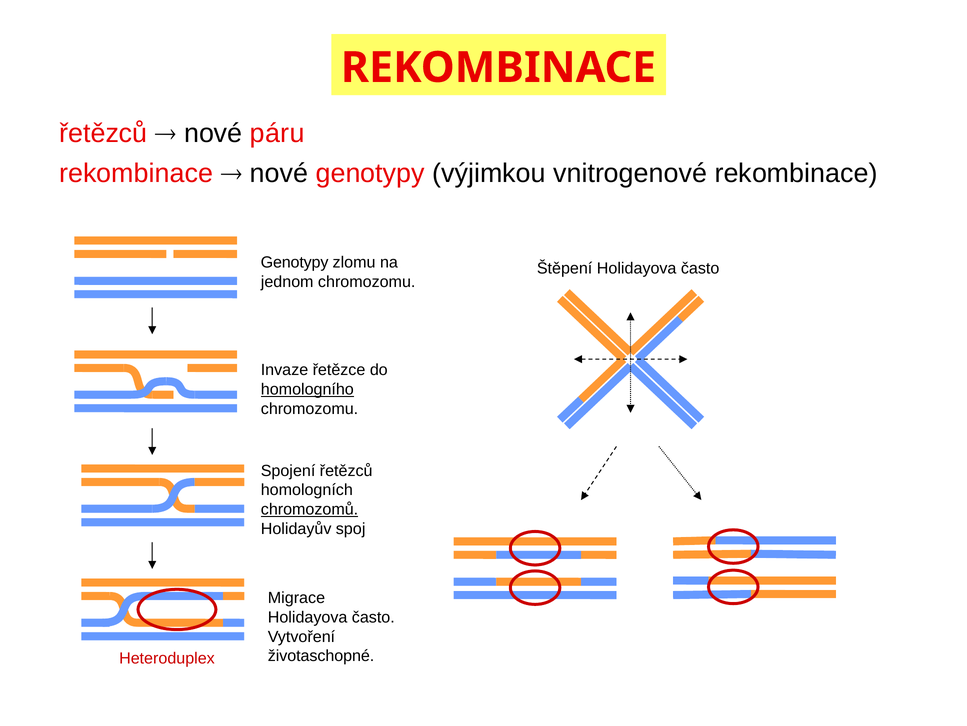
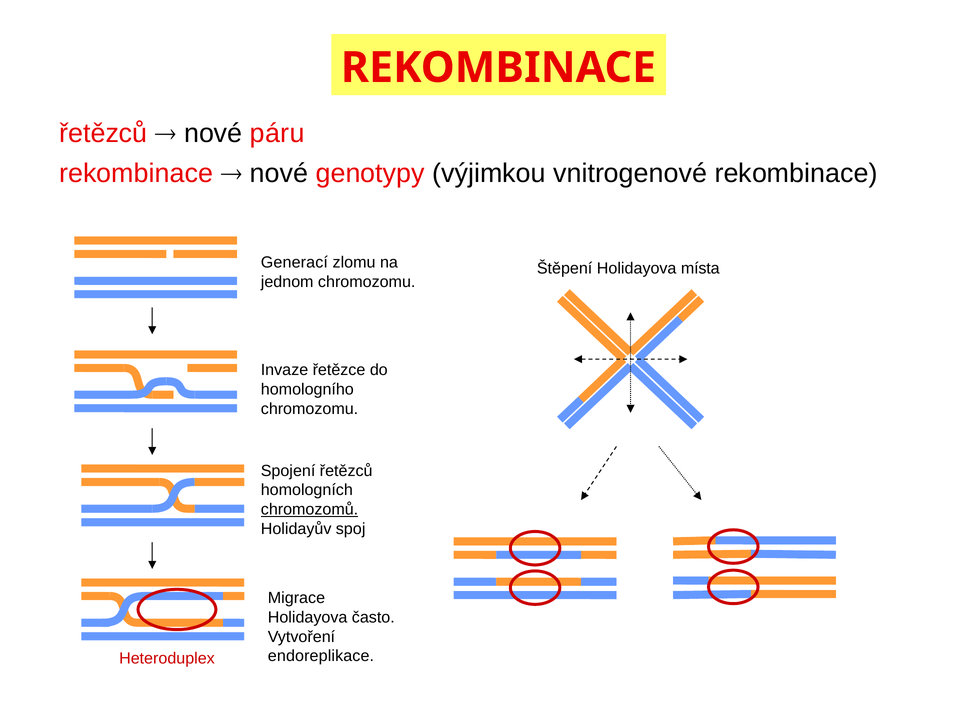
Genotypy at (295, 262): Genotypy -> Generací
Štěpení Holidayova často: často -> místa
homologního underline: present -> none
životaschopné: životaschopné -> endoreplikace
